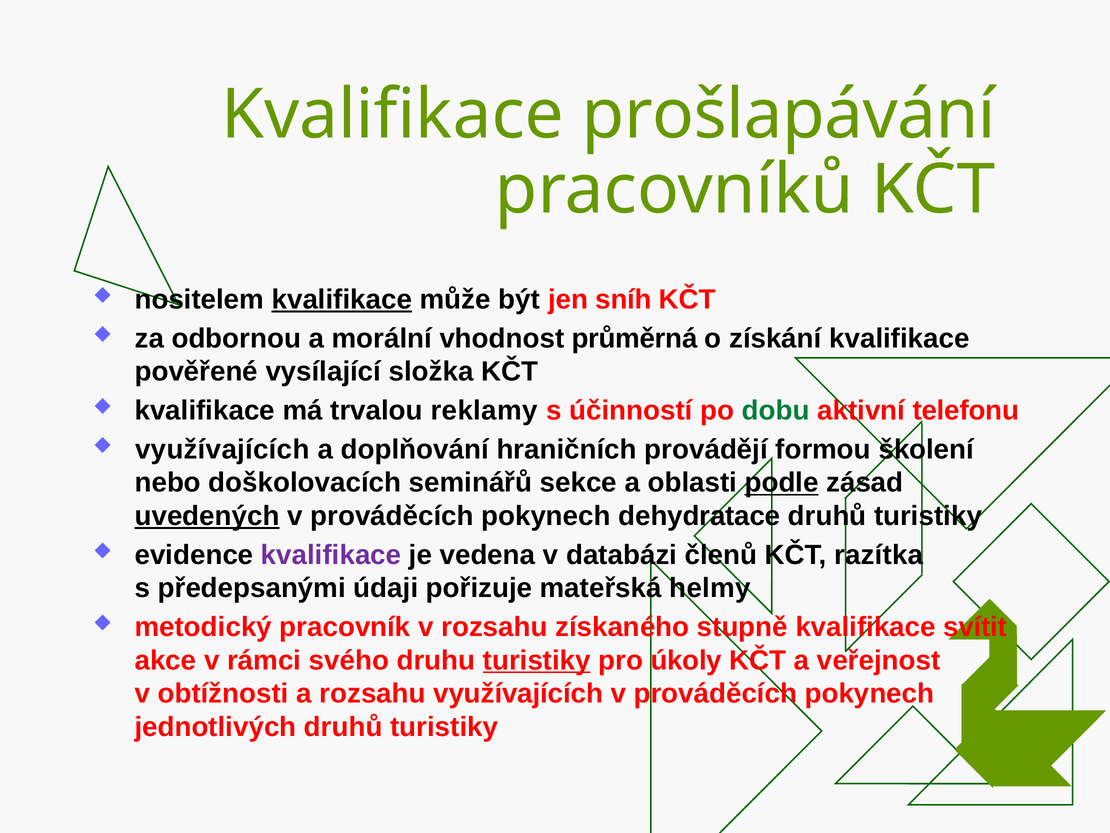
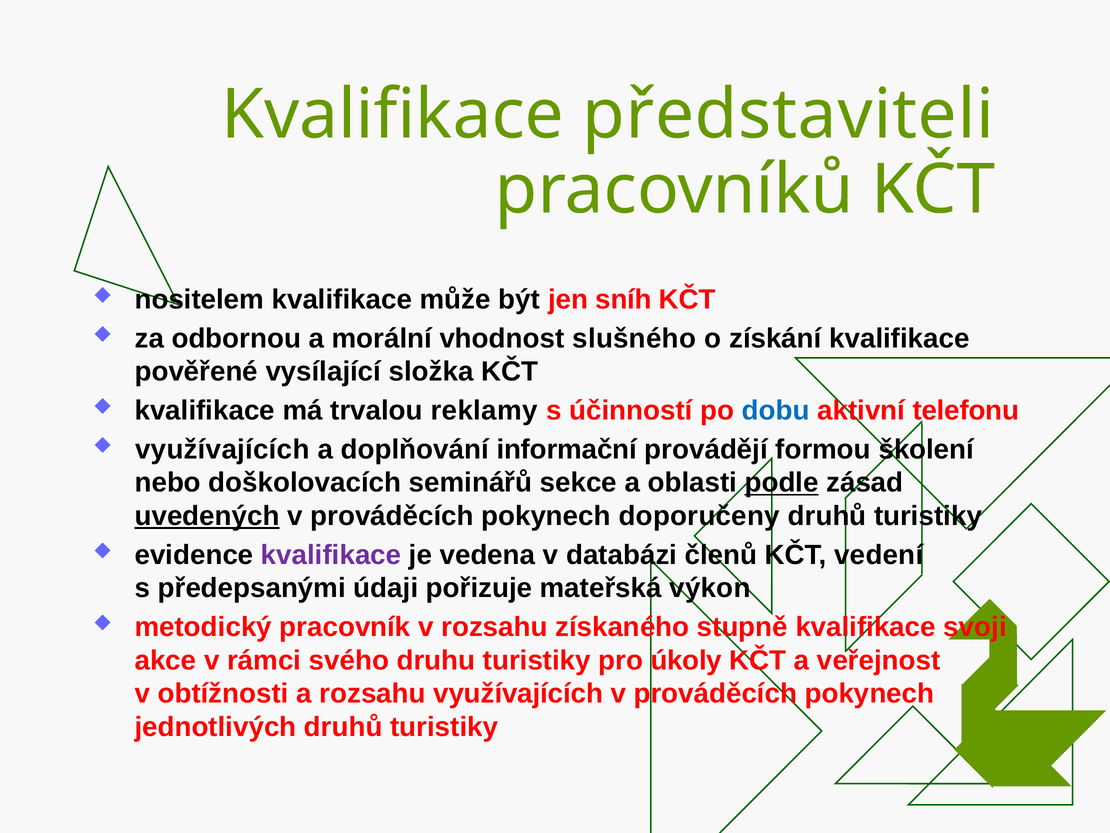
prošlapávání: prošlapávání -> představiteli
kvalifikace at (342, 299) underline: present -> none
průměrná: průměrná -> slušného
dobu colour: green -> blue
hraničních: hraničních -> informační
dehydratace: dehydratace -> doporučeny
razítka: razítka -> vedení
helmy: helmy -> výkon
svítit: svítit -> svoji
turistiky at (537, 660) underline: present -> none
